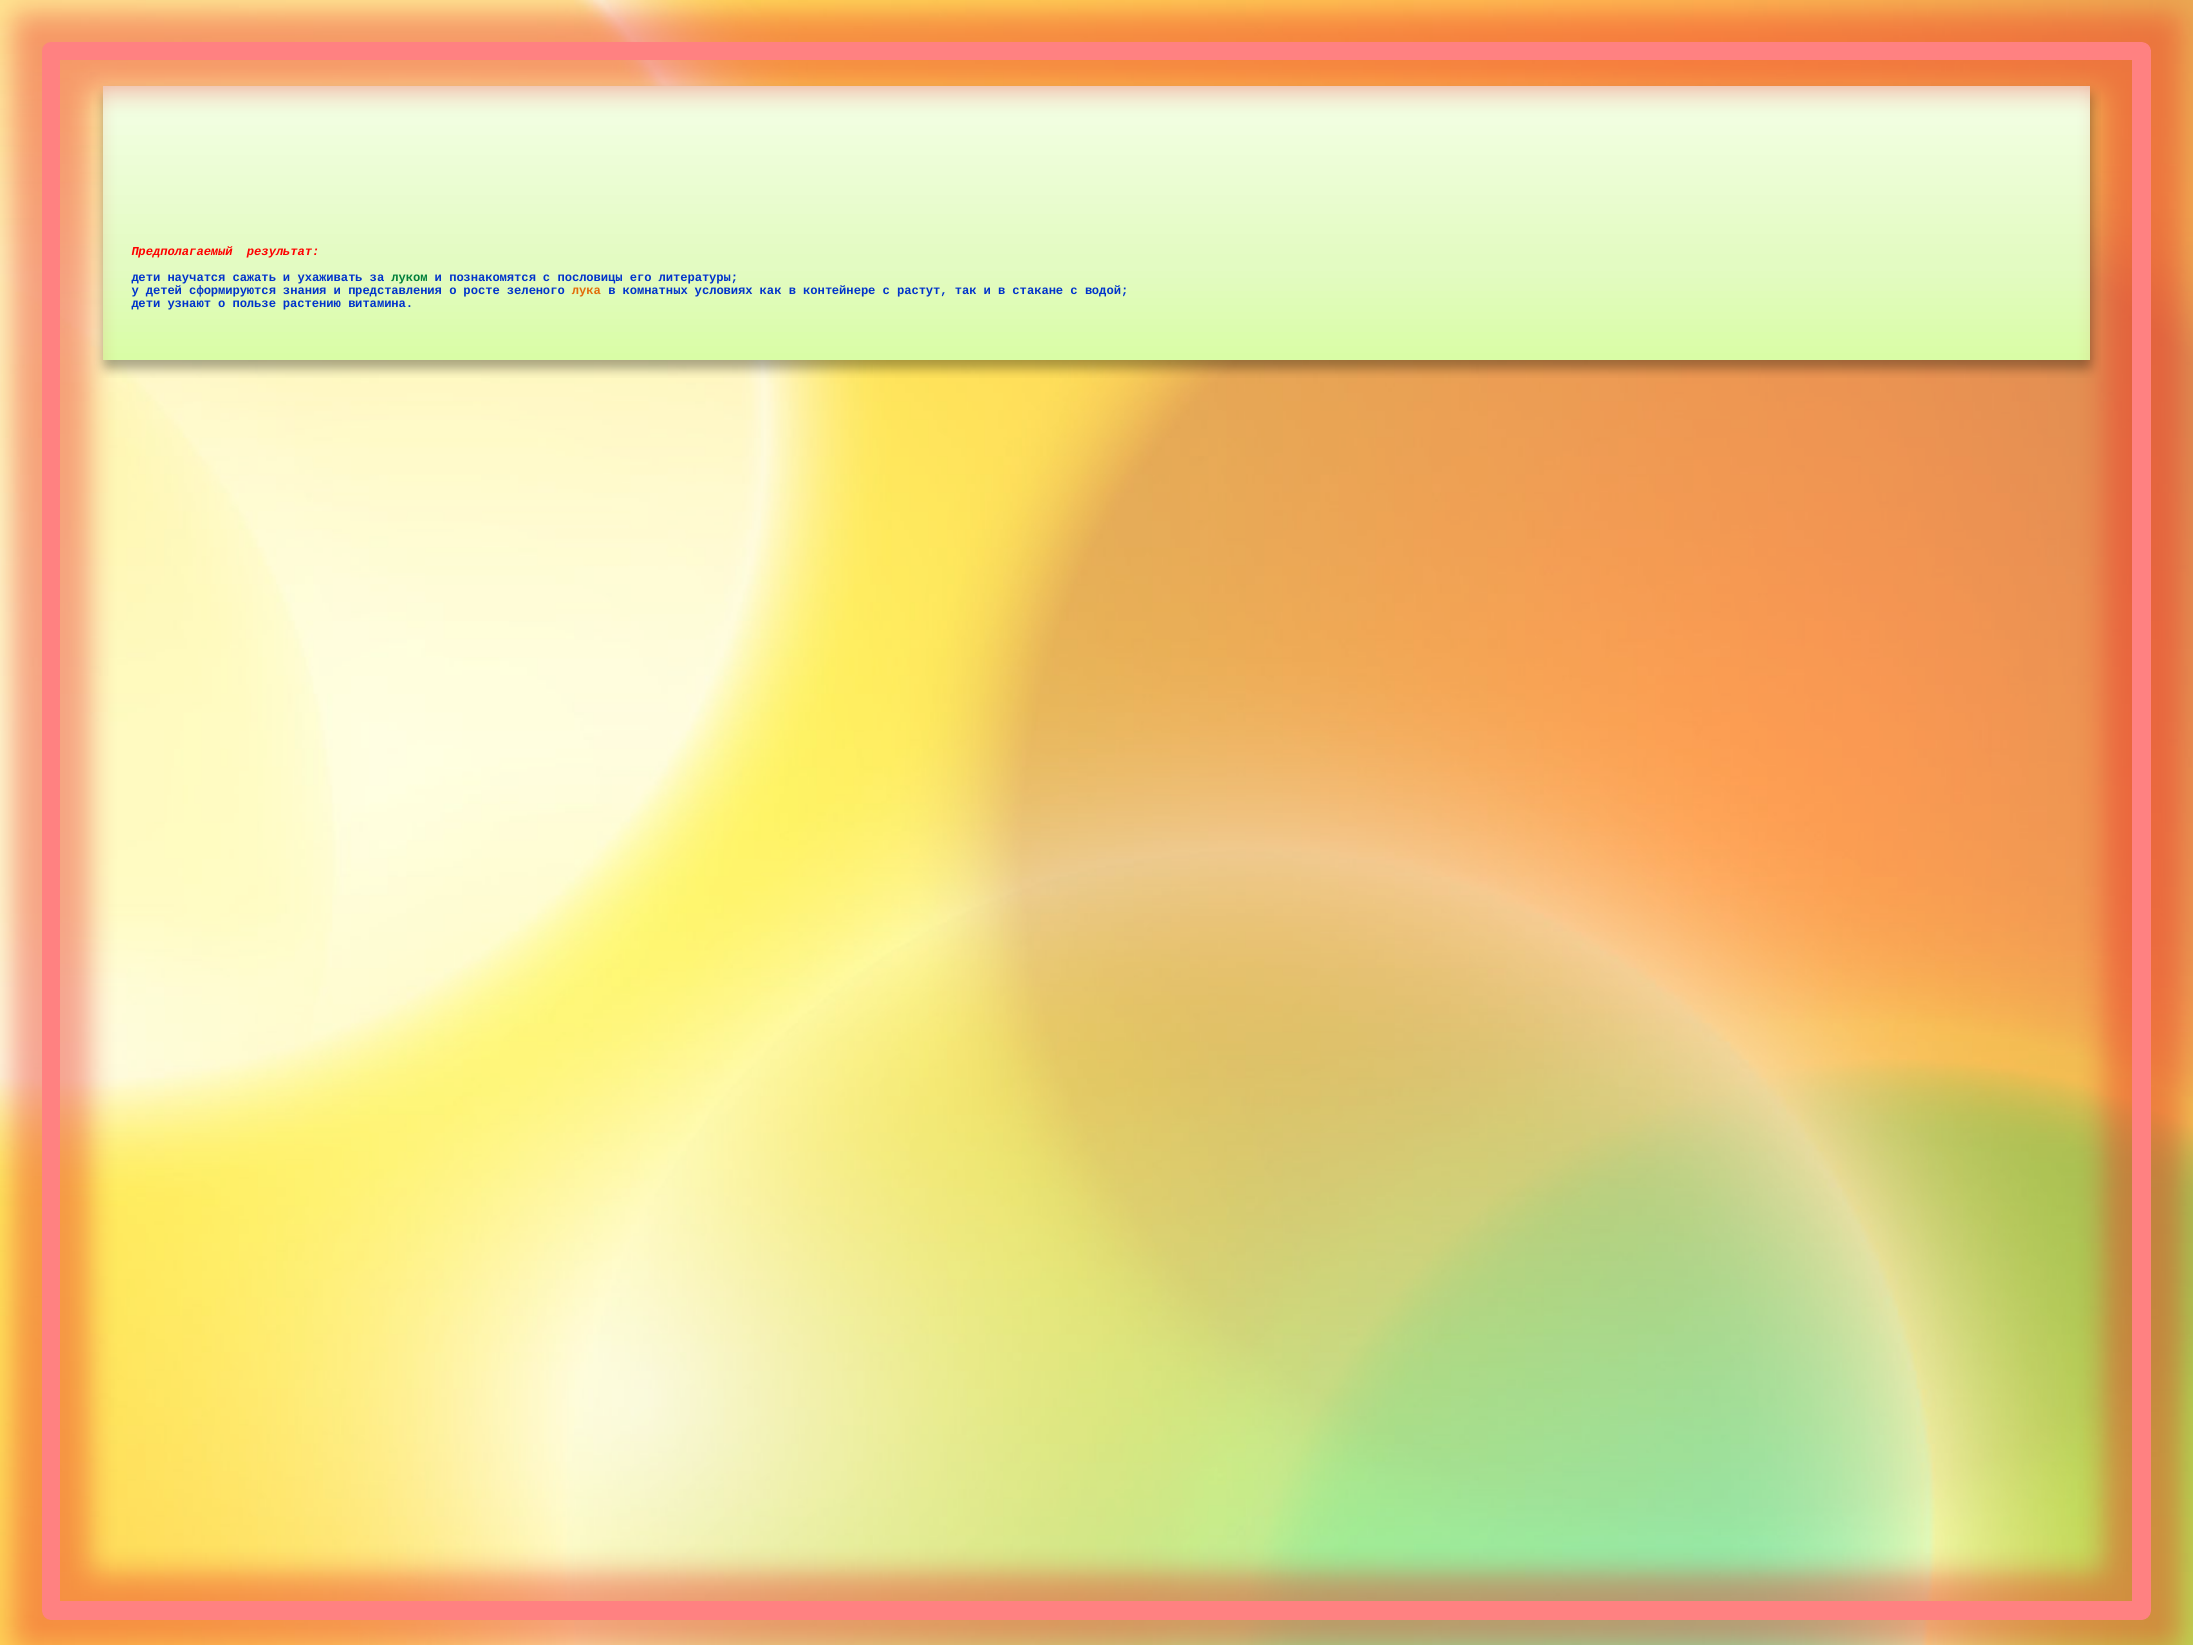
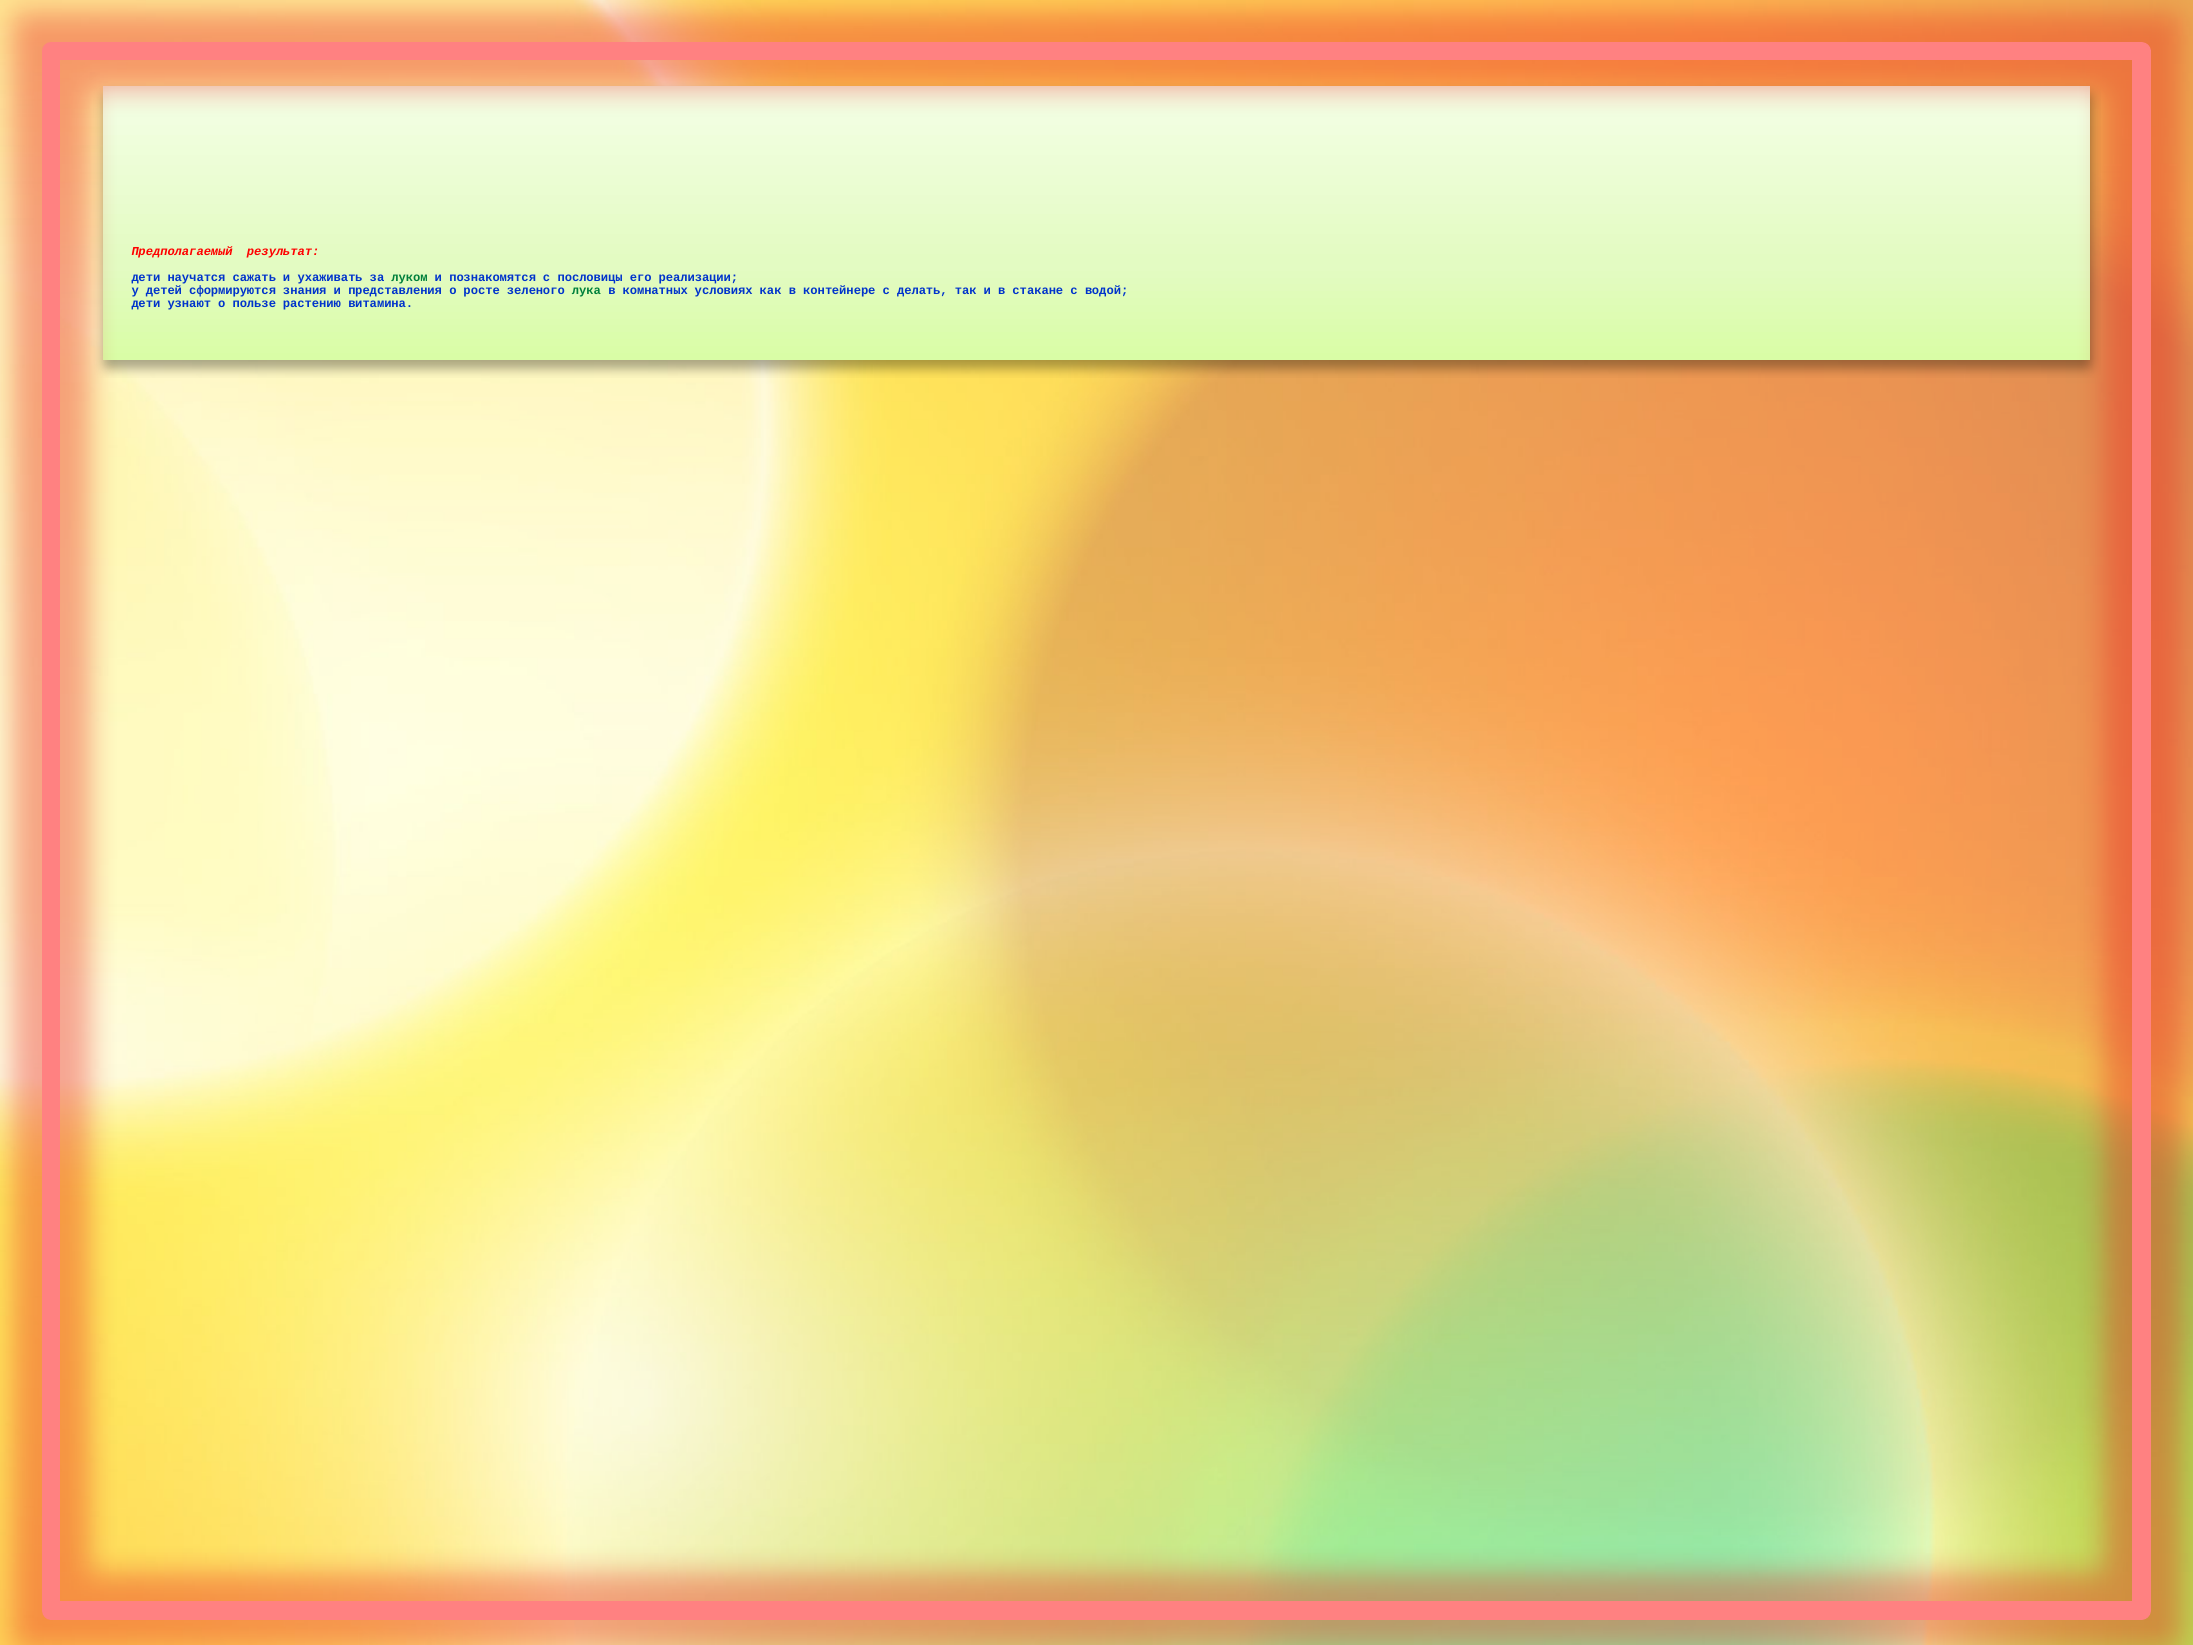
литературы: литературы -> реализации
лука colour: orange -> green
растут: растут -> делать
